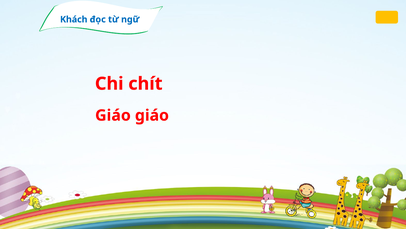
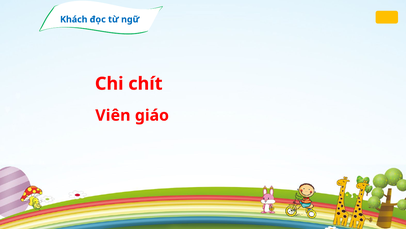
Giáo at (113, 115): Giáo -> Viên
